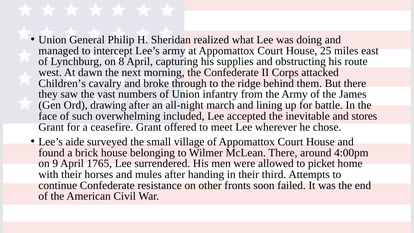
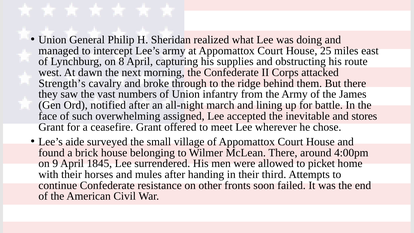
Children’s: Children’s -> Strength’s
drawing: drawing -> notified
included: included -> assigned
1765: 1765 -> 1845
